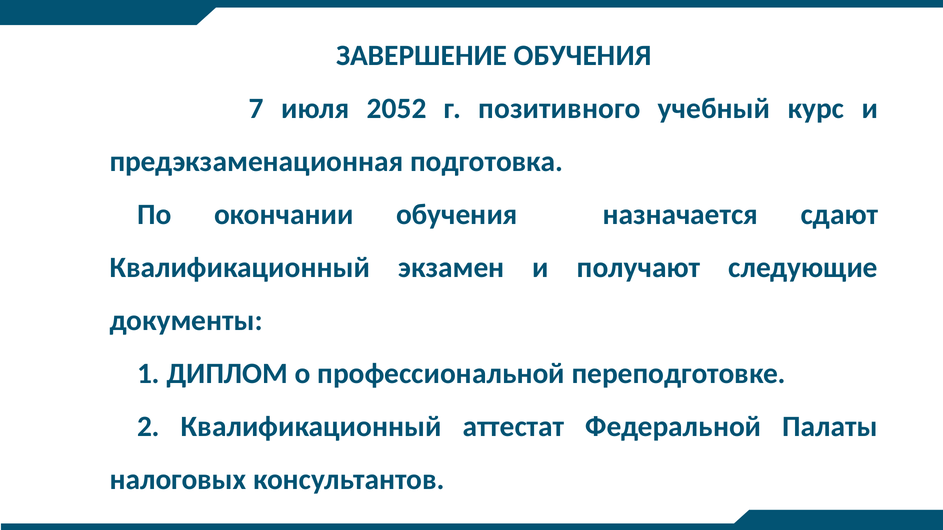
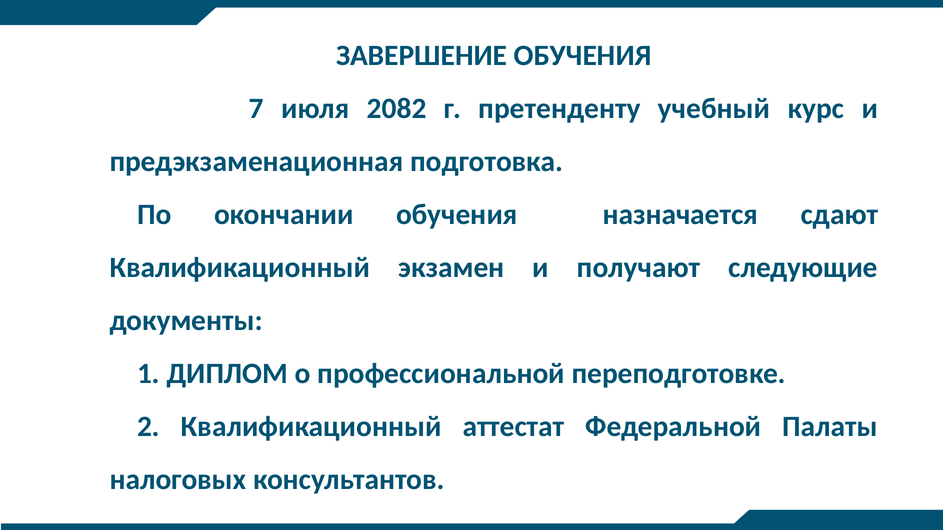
2052: 2052 -> 2082
позитивного: позитивного -> претенденту
